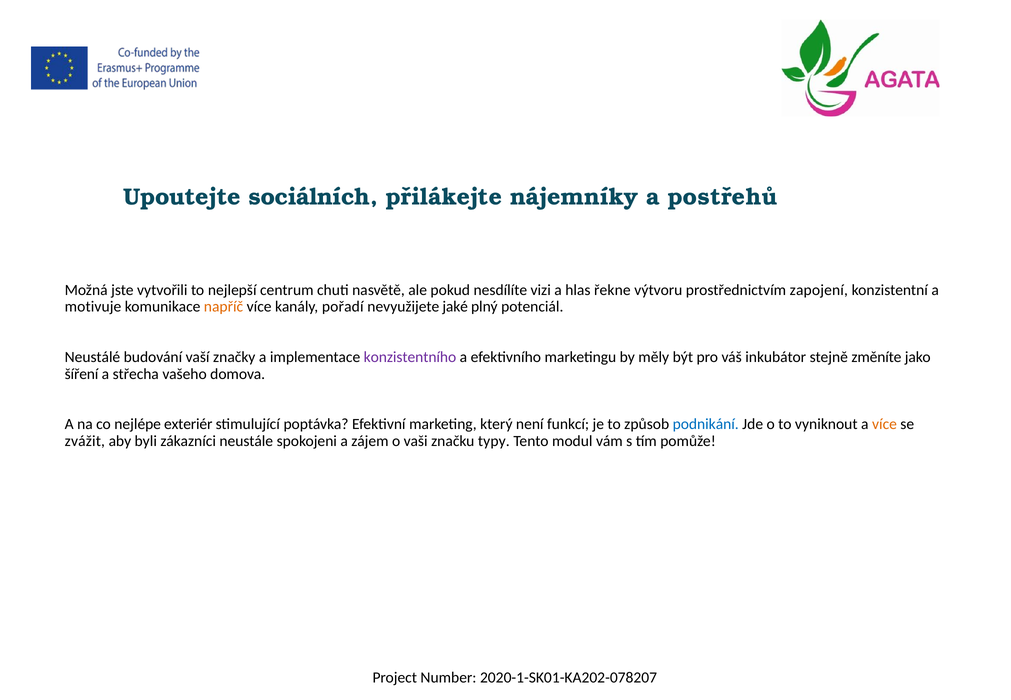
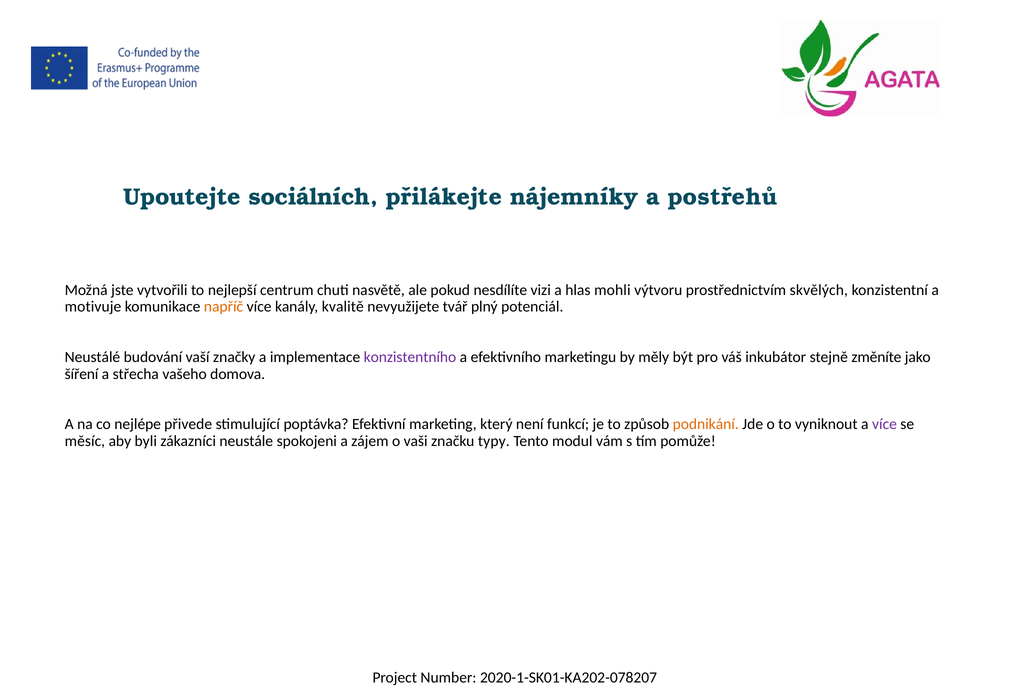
řekne: řekne -> mohli
zapojení: zapojení -> skvělých
pořadí: pořadí -> kvalitě
jaké: jaké -> tvář
exteriér: exteriér -> přivede
podnikání colour: blue -> orange
více at (884, 424) colour: orange -> purple
zvážit: zvážit -> měsíc
